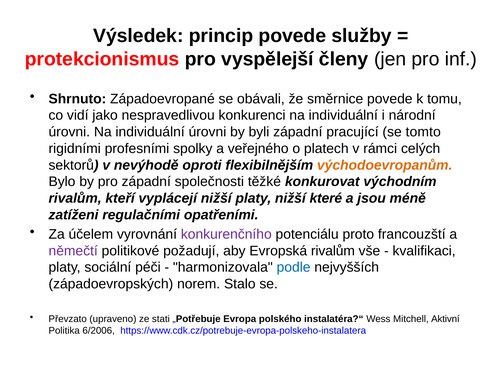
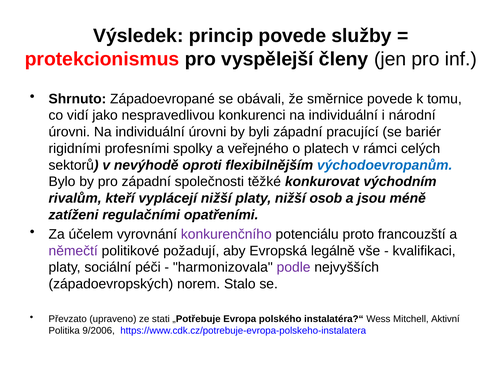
tomto: tomto -> bariér
východoevropanům colour: orange -> blue
které: které -> osob
Evropská rivalům: rivalům -> legálně
podle colour: blue -> purple
6/2006: 6/2006 -> 9/2006
